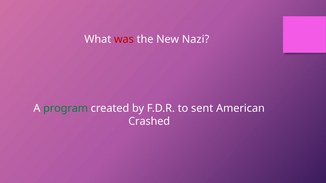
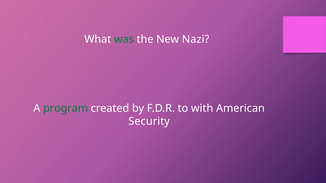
was colour: red -> green
sent: sent -> with
Crashed: Crashed -> Security
